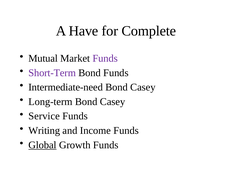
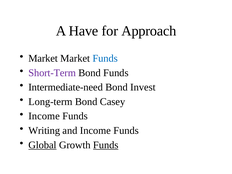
Complete: Complete -> Approach
Mutual at (43, 58): Mutual -> Market
Funds at (105, 58) colour: purple -> blue
Casey at (143, 87): Casey -> Invest
Service at (44, 116): Service -> Income
Funds at (106, 145) underline: none -> present
